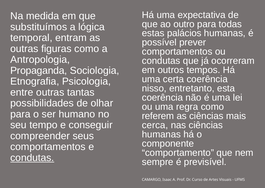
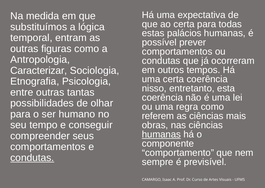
ao outro: outro -> certa
Propaganda: Propaganda -> Caracterizar
cerca: cerca -> obras
humanas at (161, 135) underline: none -> present
